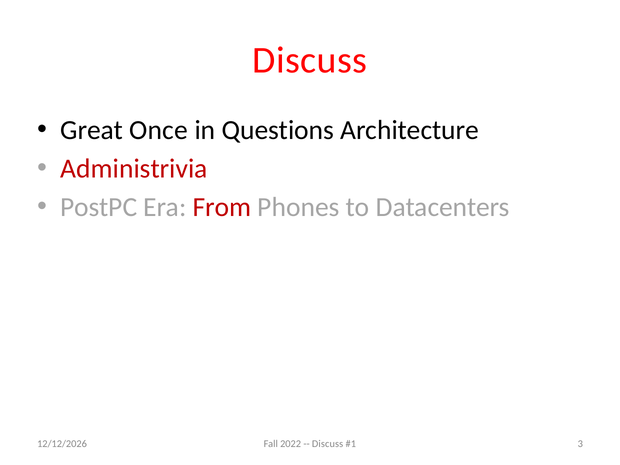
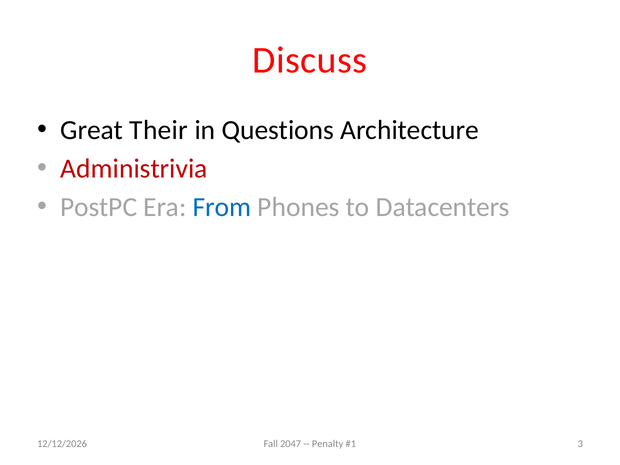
Once: Once -> Their
From colour: red -> blue
2022: 2022 -> 2047
Discuss at (328, 444): Discuss -> Penalty
